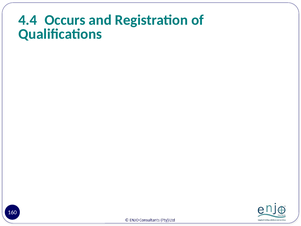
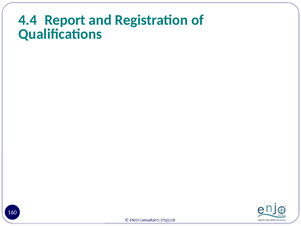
Occurs: Occurs -> Report
